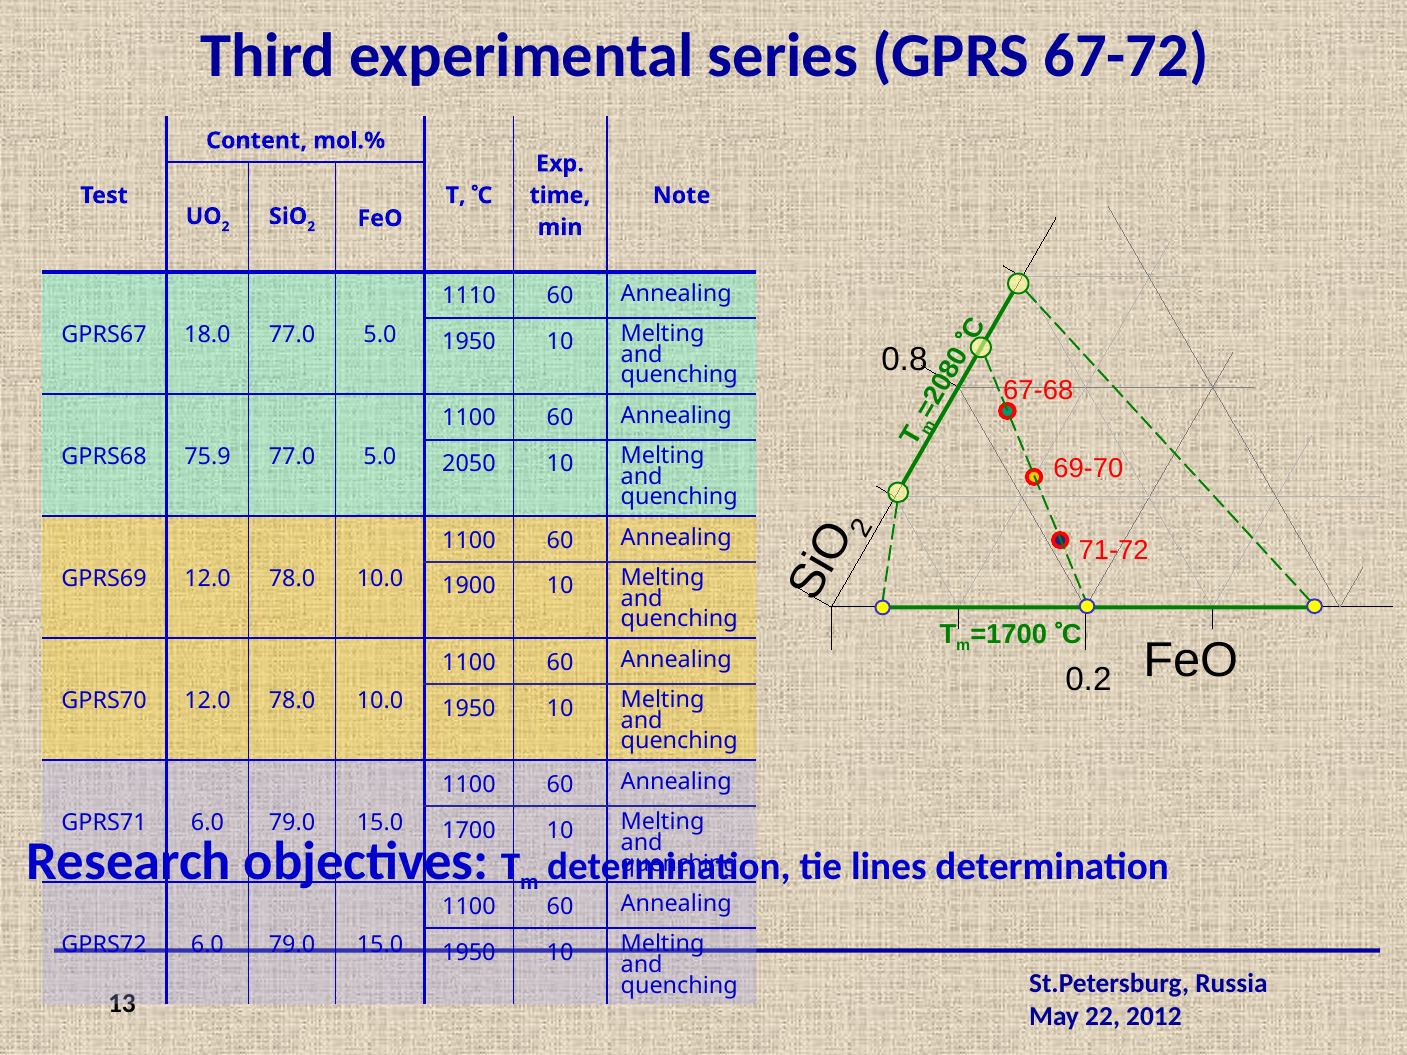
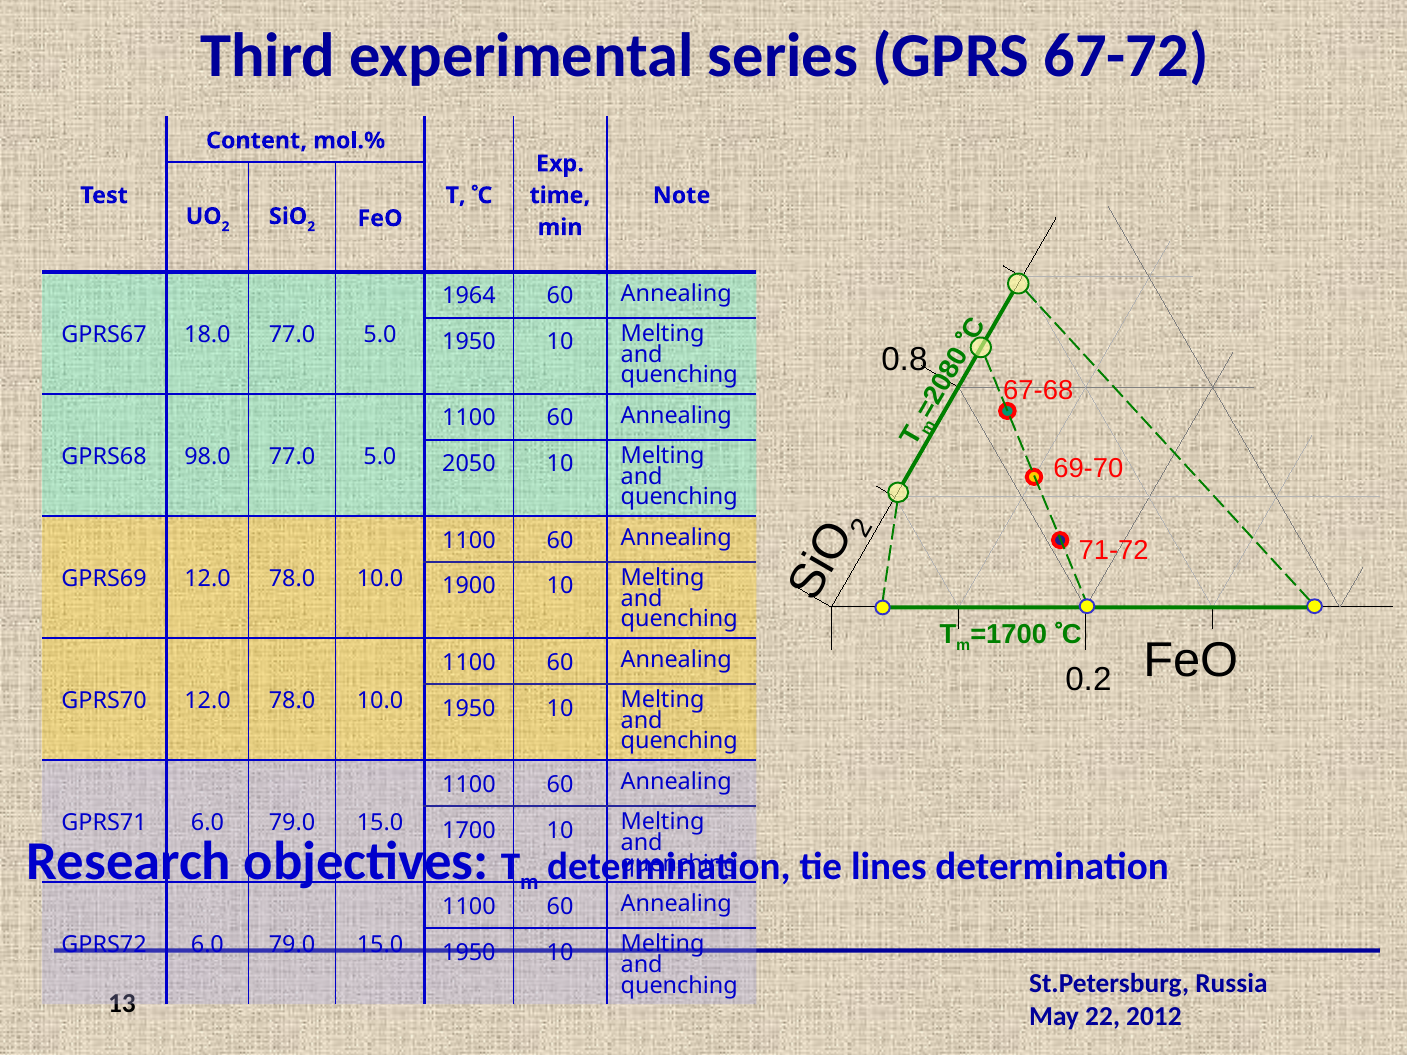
1110: 1110 -> 1964
75.9: 75.9 -> 98.0
